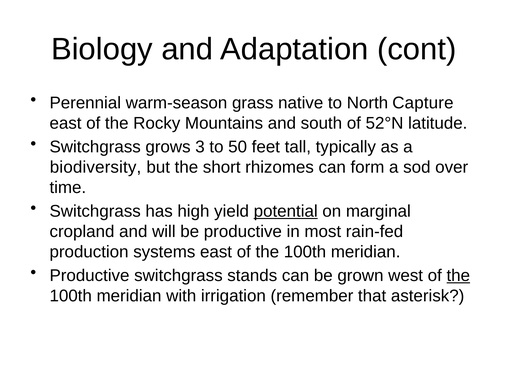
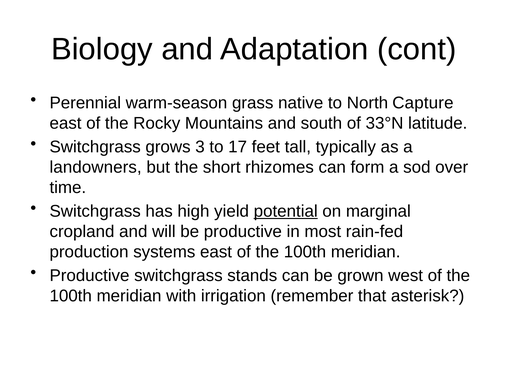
52°N: 52°N -> 33°N
50: 50 -> 17
biodiversity: biodiversity -> landowners
the at (458, 275) underline: present -> none
